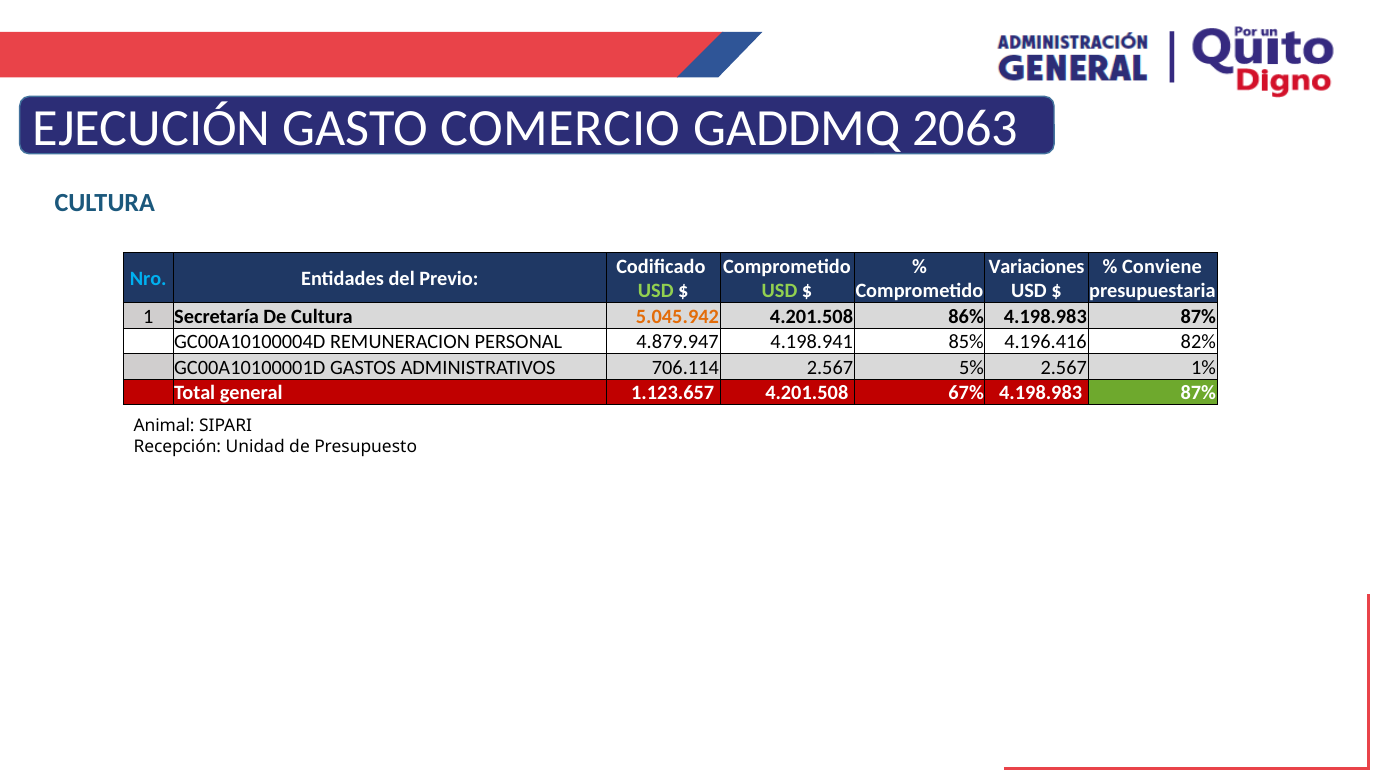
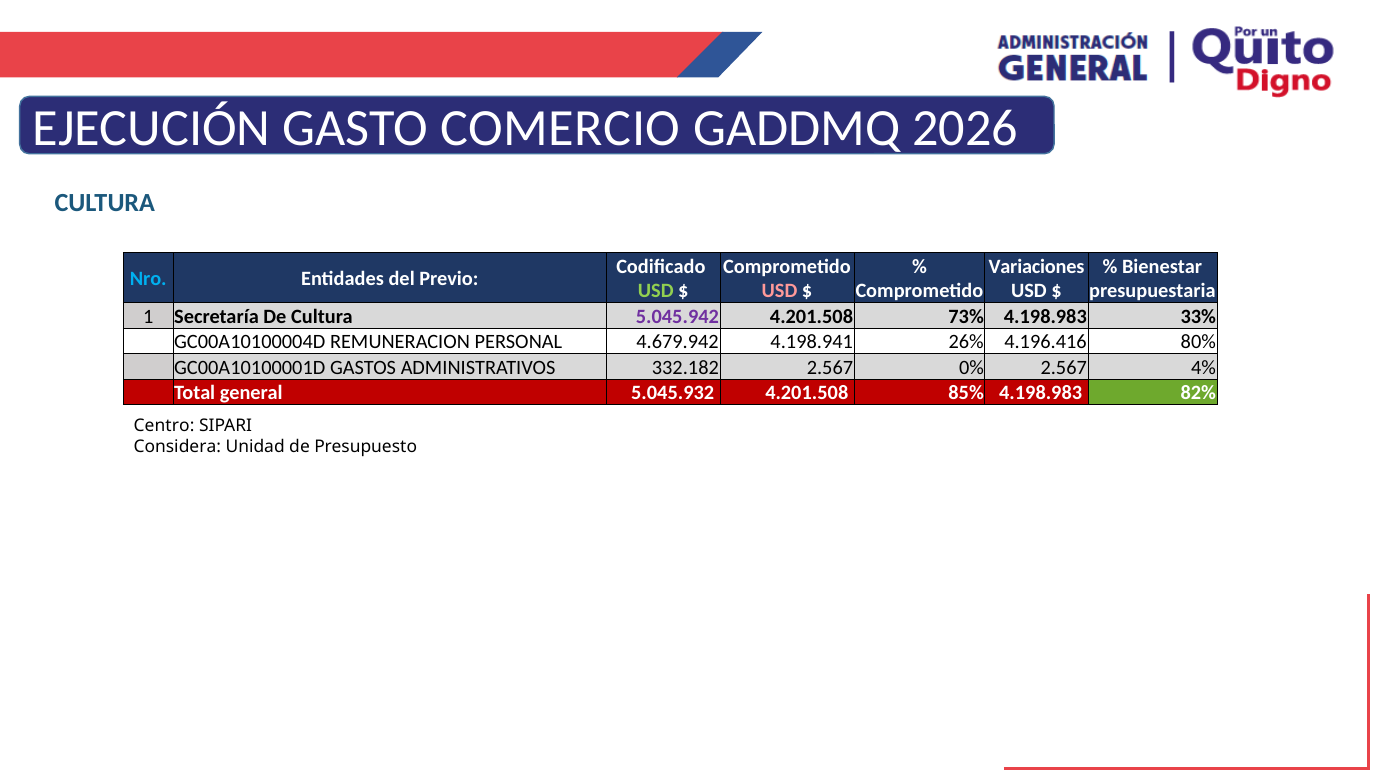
2063: 2063 -> 2026
Conviene: Conviene -> Bienestar
USD at (780, 291) colour: light green -> pink
5.045.942 colour: orange -> purple
86%: 86% -> 73%
87% at (1198, 316): 87% -> 33%
4.879.947: 4.879.947 -> 4.679.942
85%: 85% -> 26%
82%: 82% -> 80%
706.114: 706.114 -> 332.182
5%: 5% -> 0%
1%: 1% -> 4%
1.123.657: 1.123.657 -> 5.045.932
67%: 67% -> 85%
87% at (1198, 393): 87% -> 82%
Animal: Animal -> Centro
Recepción: Recepción -> Considera
